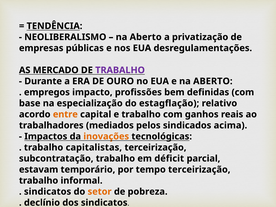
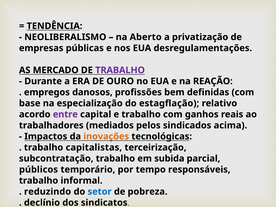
e na ABERTO: ABERTO -> REAÇÃO
impacto: impacto -> danosos
entre colour: orange -> purple
déficit: déficit -> subida
estavam: estavam -> públicos
tempo terceirização: terceirização -> responsáveis
sindicatos at (48, 192): sindicatos -> reduzindo
setor colour: orange -> blue
